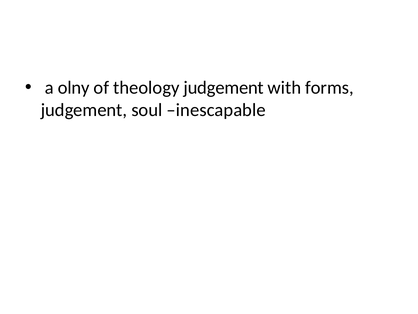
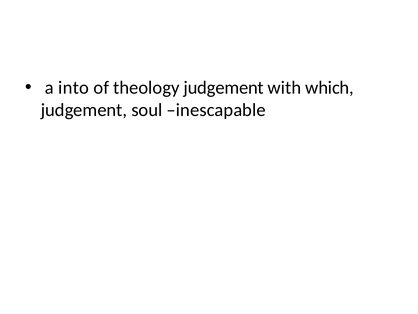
olny: olny -> into
forms: forms -> which
